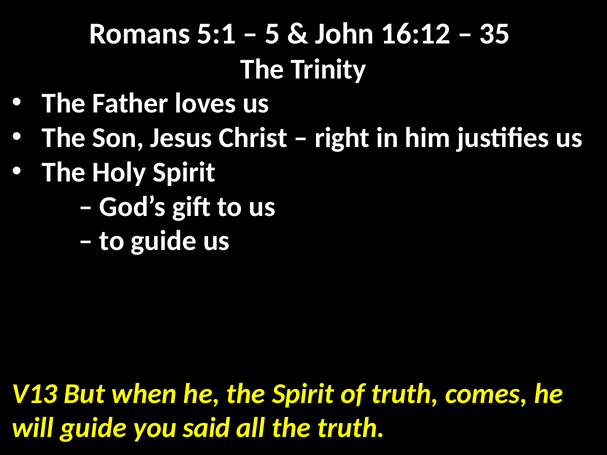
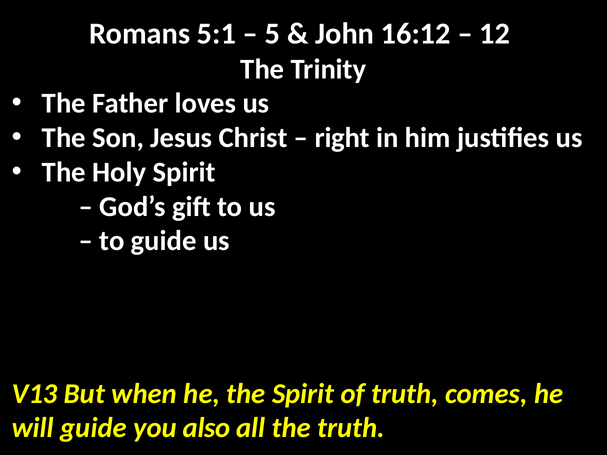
35: 35 -> 12
said: said -> also
